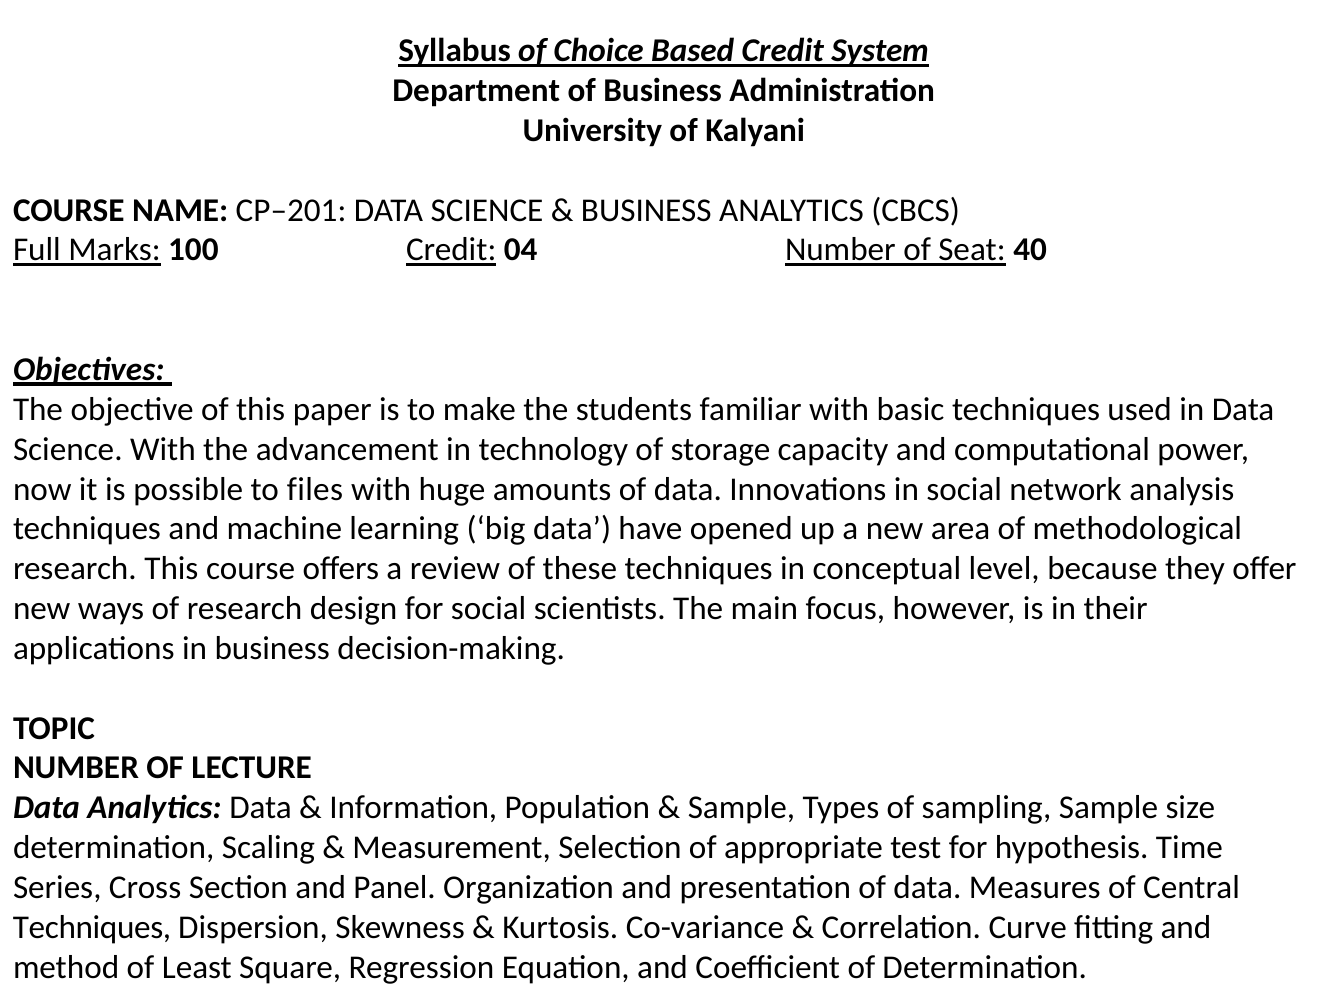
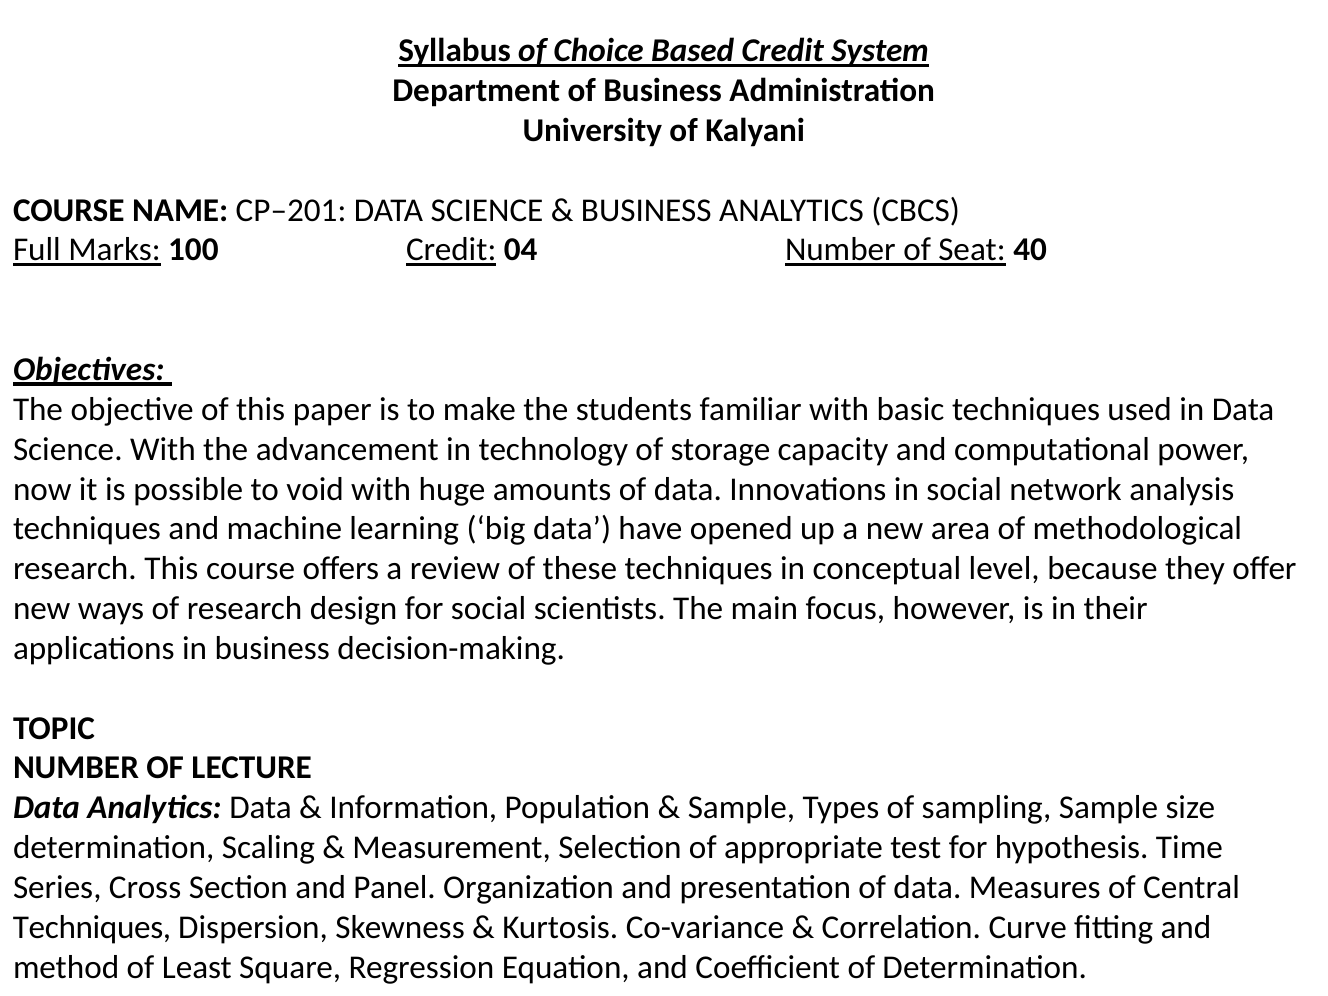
files: files -> void
